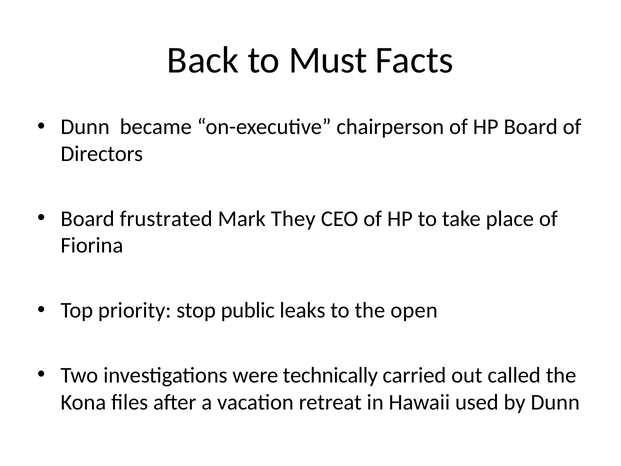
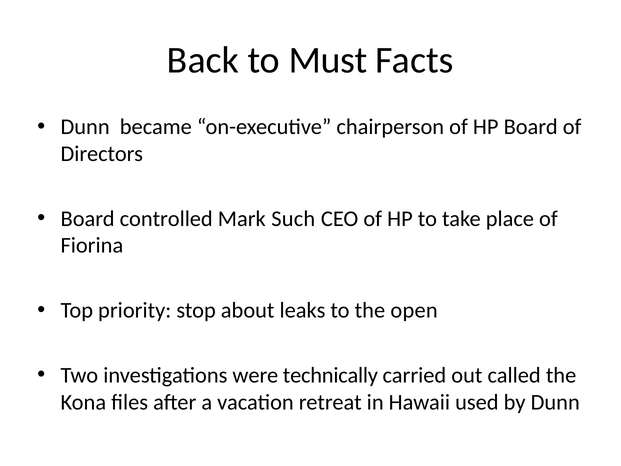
frustrated: frustrated -> controlled
They: They -> Such
public: public -> about
